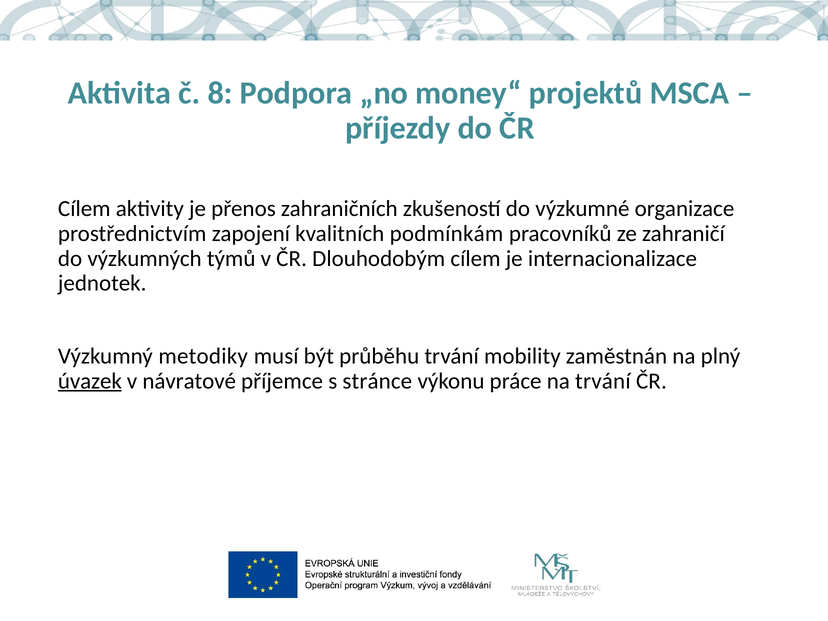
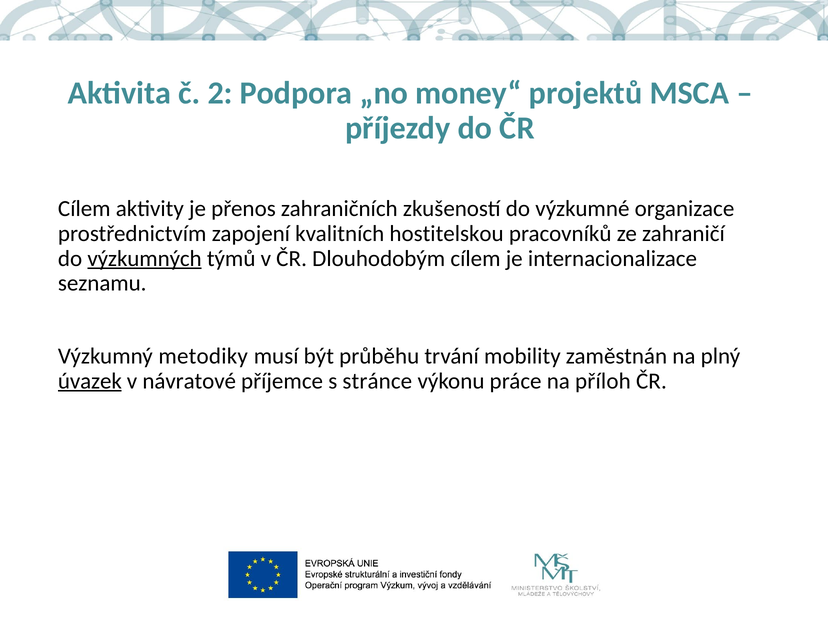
8: 8 -> 2
podmínkám: podmínkám -> hostitelskou
výzkumných underline: none -> present
jednotek: jednotek -> seznamu
na trvání: trvání -> příloh
